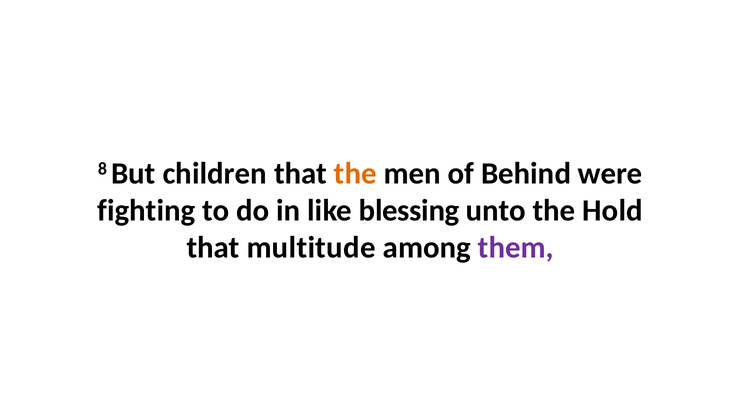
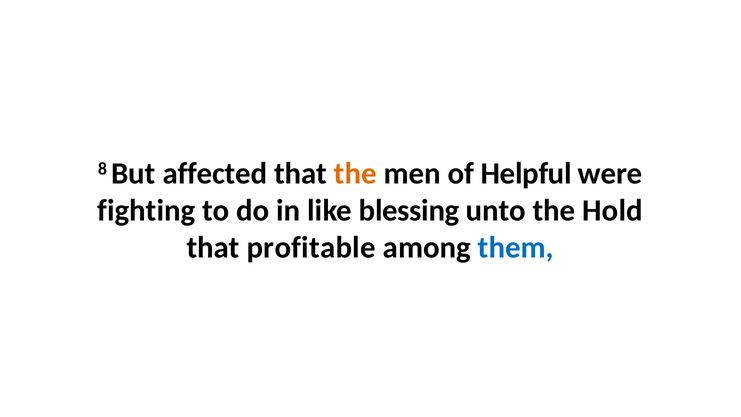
children: children -> affected
Behind: Behind -> Helpful
multitude: multitude -> profitable
them colour: purple -> blue
